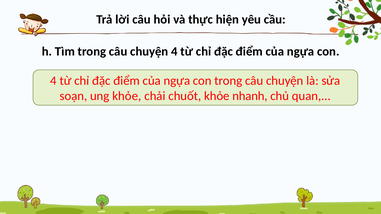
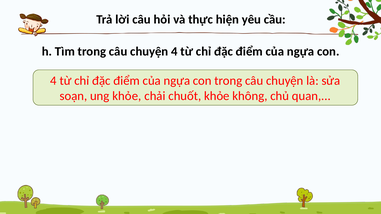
nhanh: nhanh -> không
